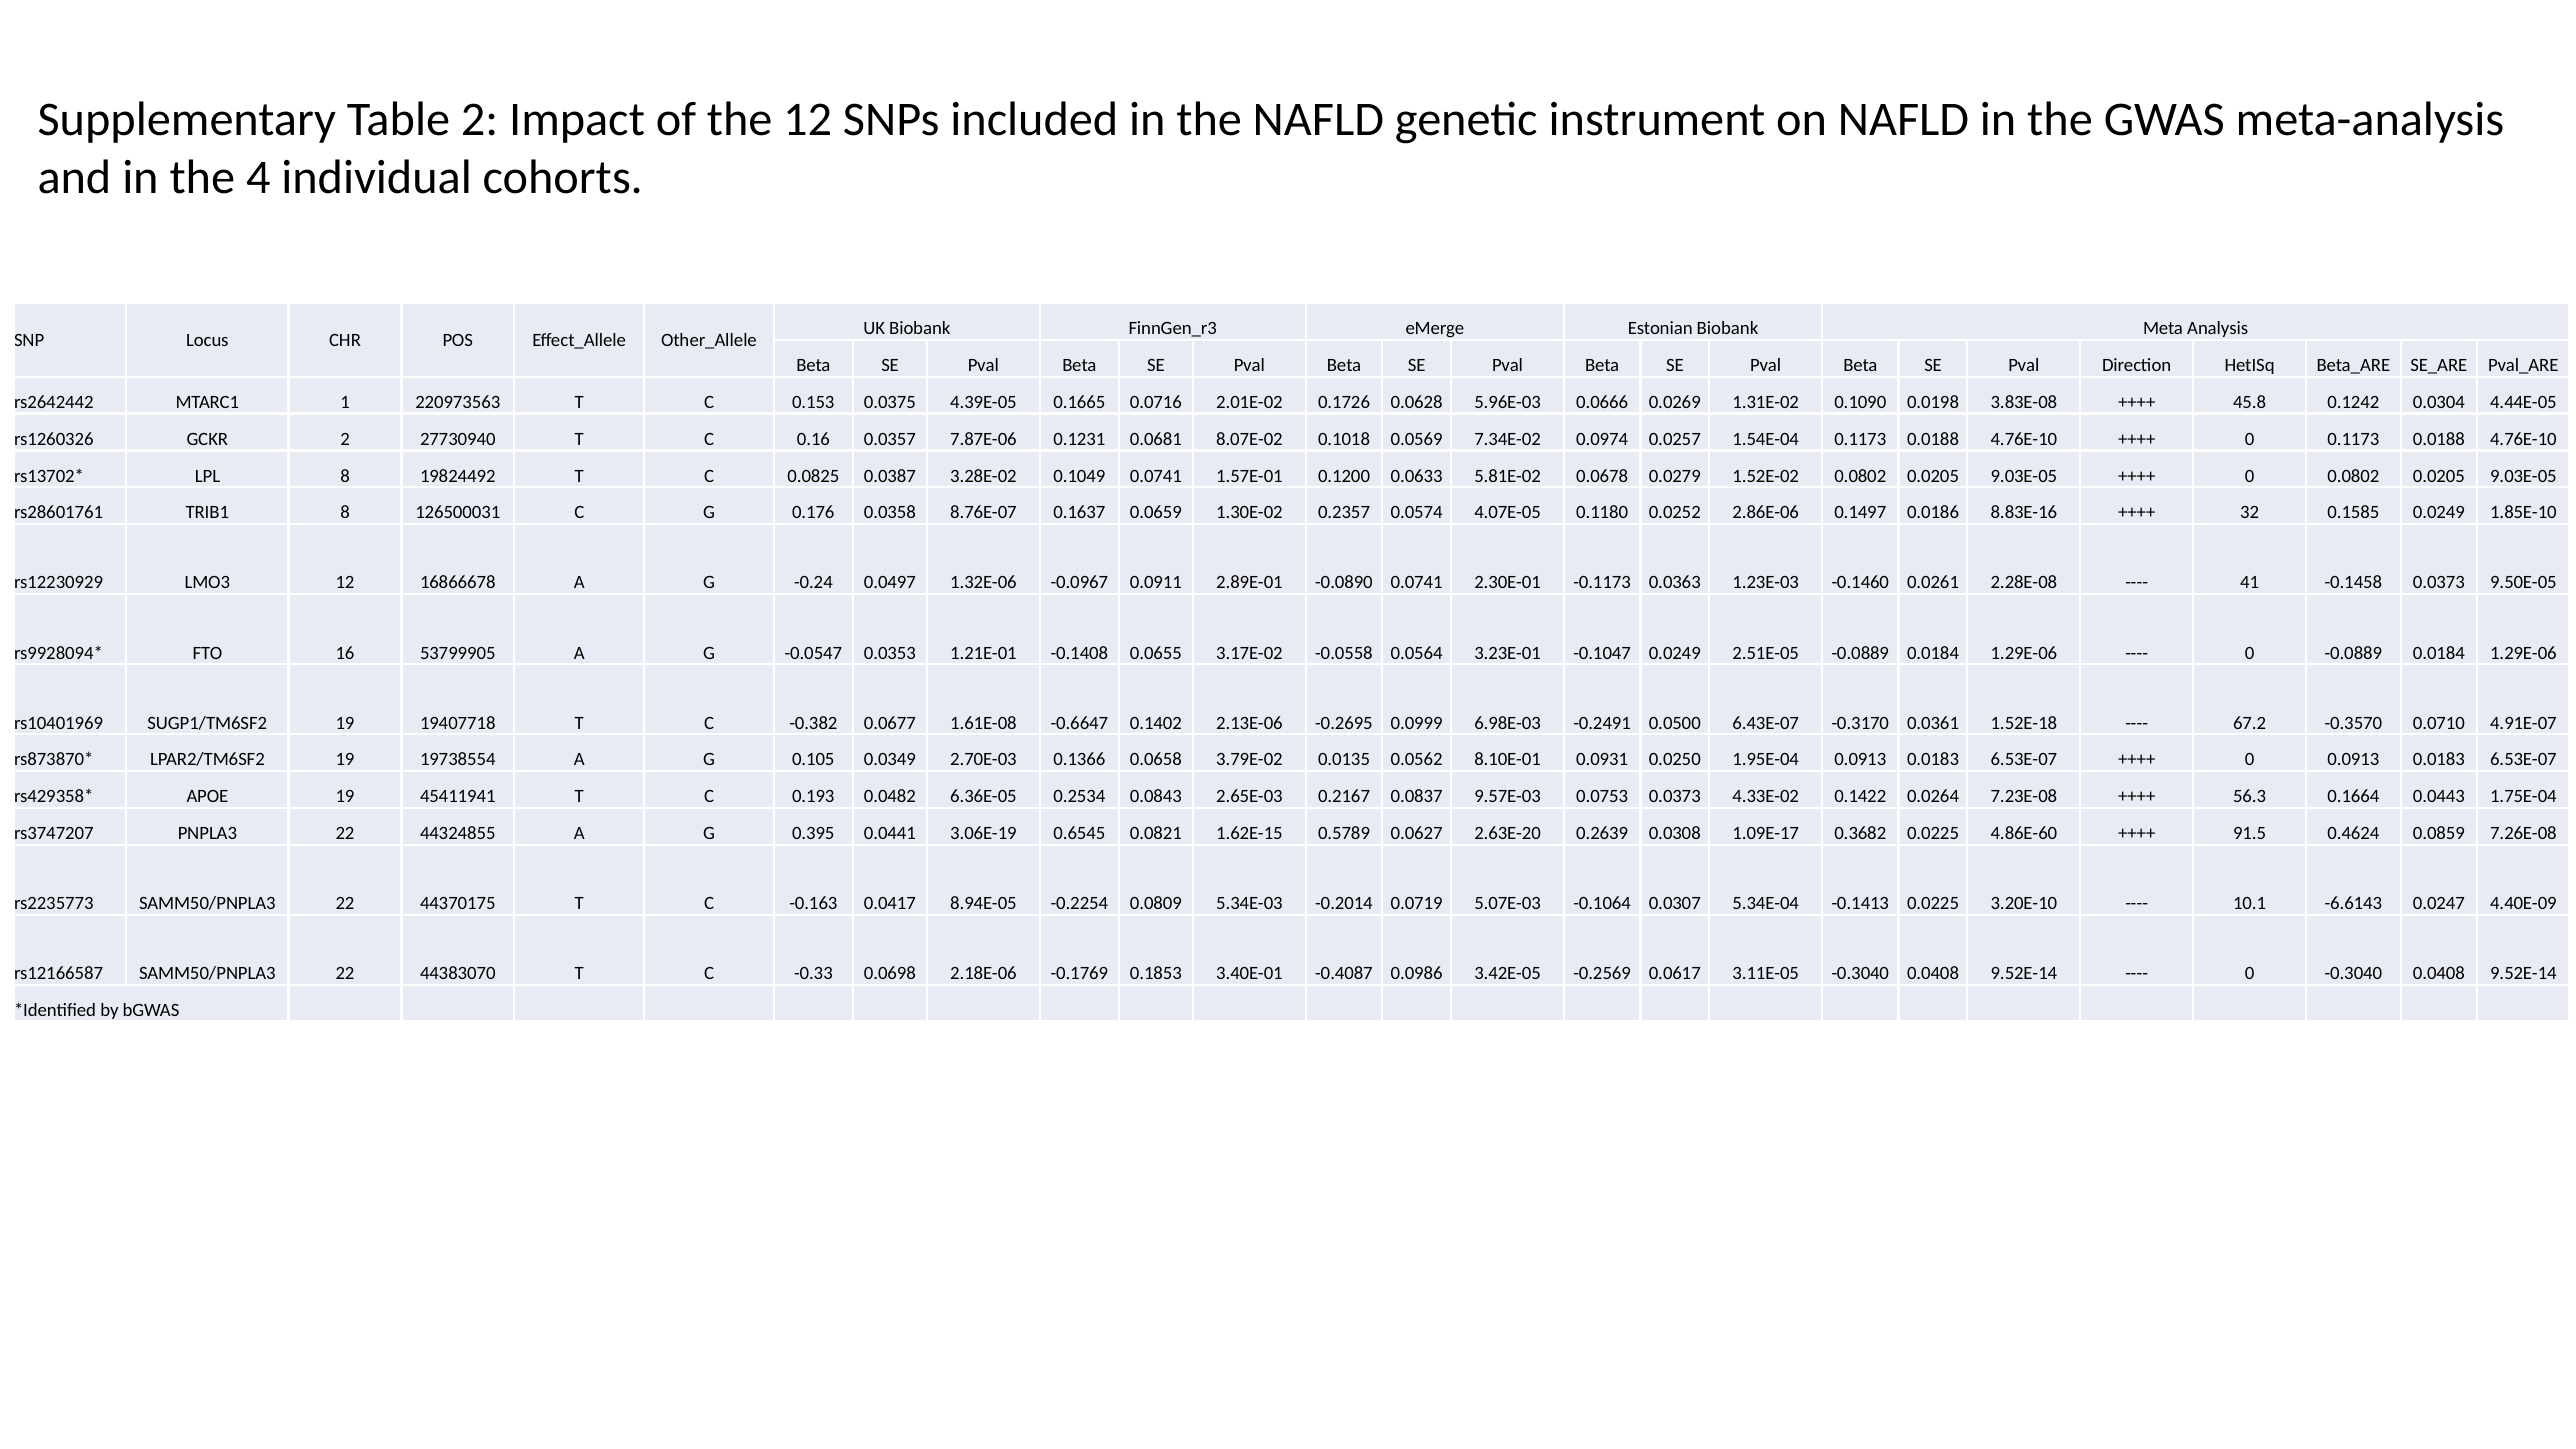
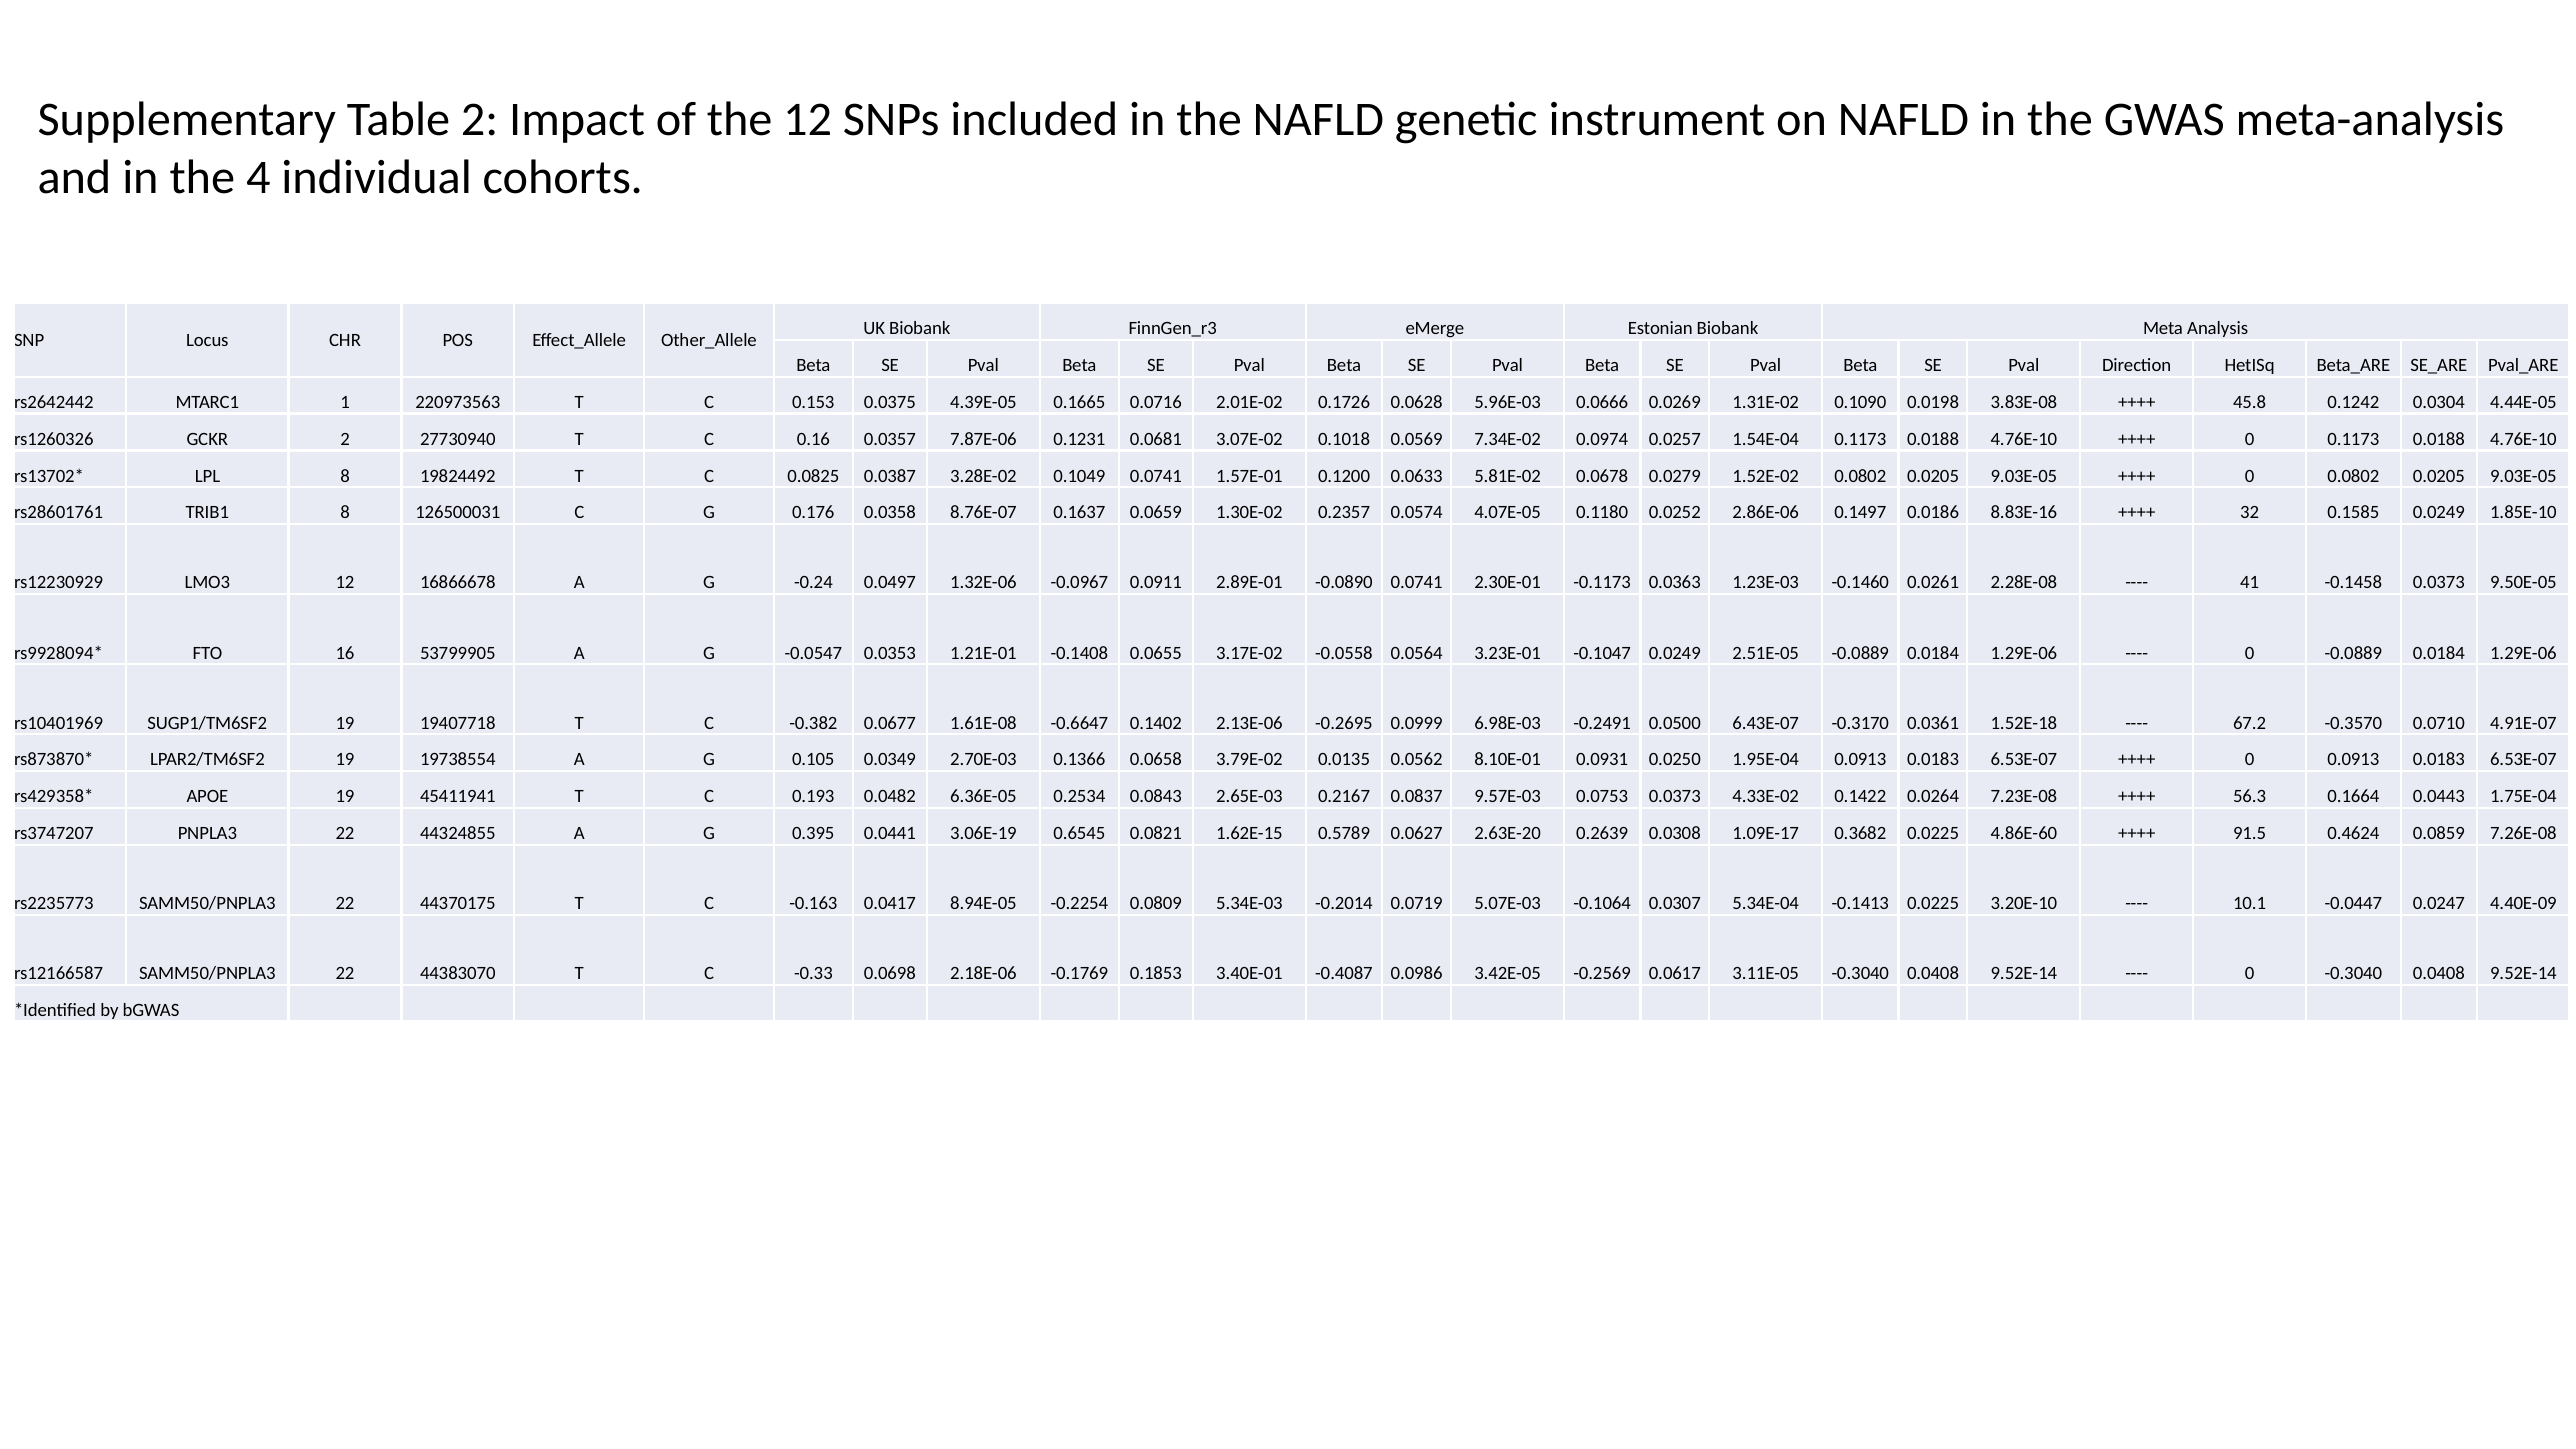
8.07E-02: 8.07E-02 -> 3.07E-02
-6.6143: -6.6143 -> -0.0447
